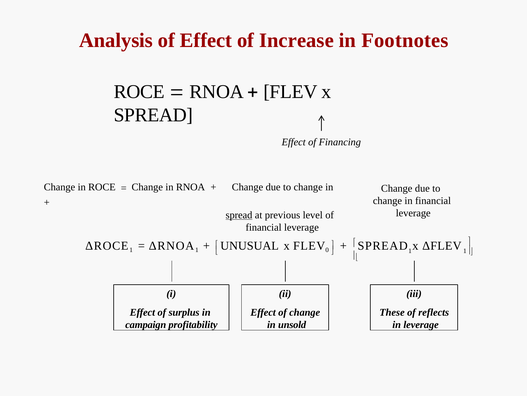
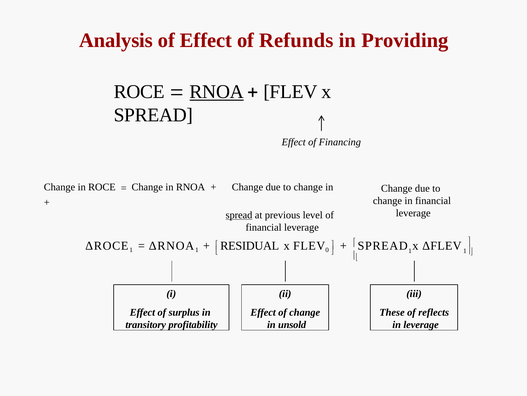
Increase: Increase -> Refunds
Footnotes: Footnotes -> Providing
RNOA at (217, 92) underline: none -> present
UNUSUAL: UNUSUAL -> RESIDUAL
campaign: campaign -> transitory
